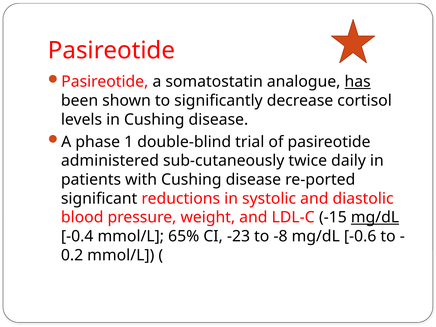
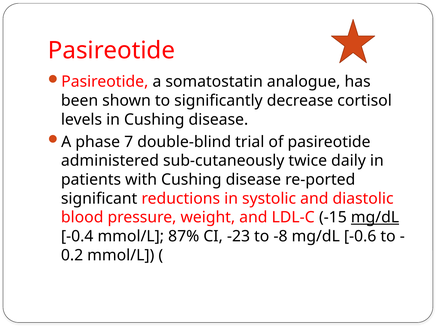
has underline: present -> none
1: 1 -> 7
65%: 65% -> 87%
